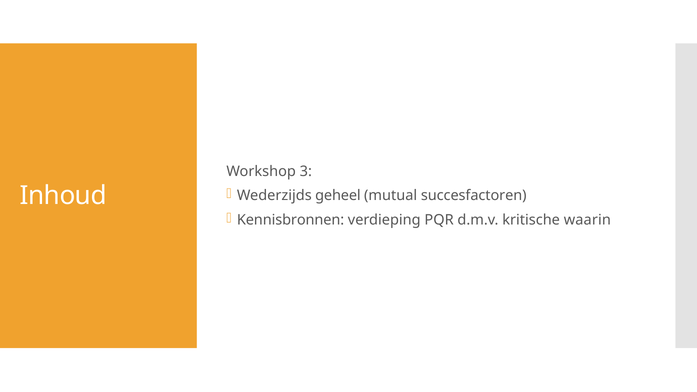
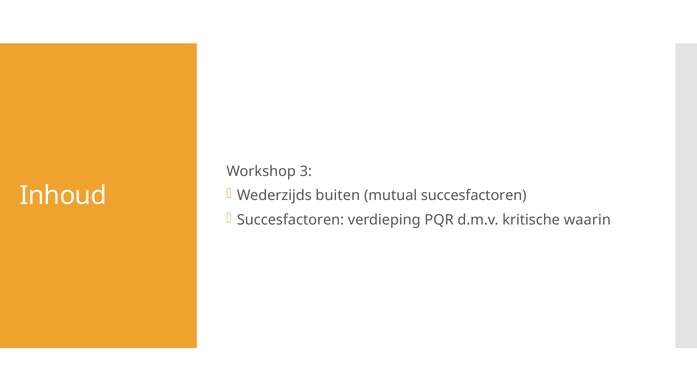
geheel: geheel -> buiten
Kennisbronnen at (291, 220): Kennisbronnen -> Succesfactoren
